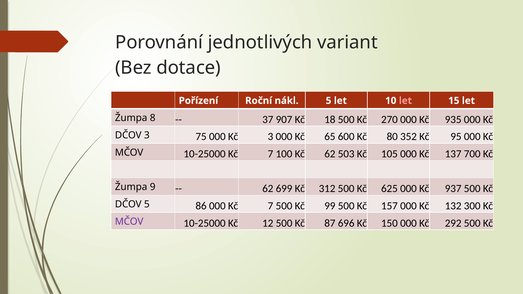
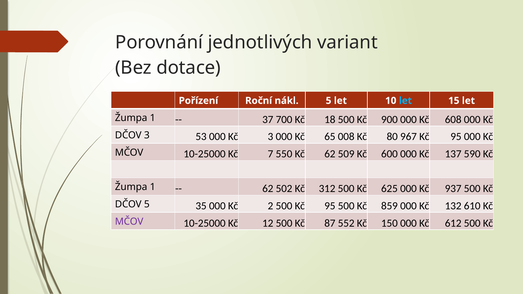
let at (405, 101) colour: pink -> light blue
8 at (153, 118): 8 -> 1
907: 907 -> 700
270: 270 -> 900
935: 935 -> 608
75: 75 -> 53
600: 600 -> 008
352: 352 -> 967
100: 100 -> 550
503: 503 -> 509
105: 105 -> 600
700: 700 -> 590
9 at (153, 187): 9 -> 1
699: 699 -> 502
86: 86 -> 35
000 Kč 7: 7 -> 2
500 Kč 99: 99 -> 95
157: 157 -> 859
300: 300 -> 610
696: 696 -> 552
292: 292 -> 612
